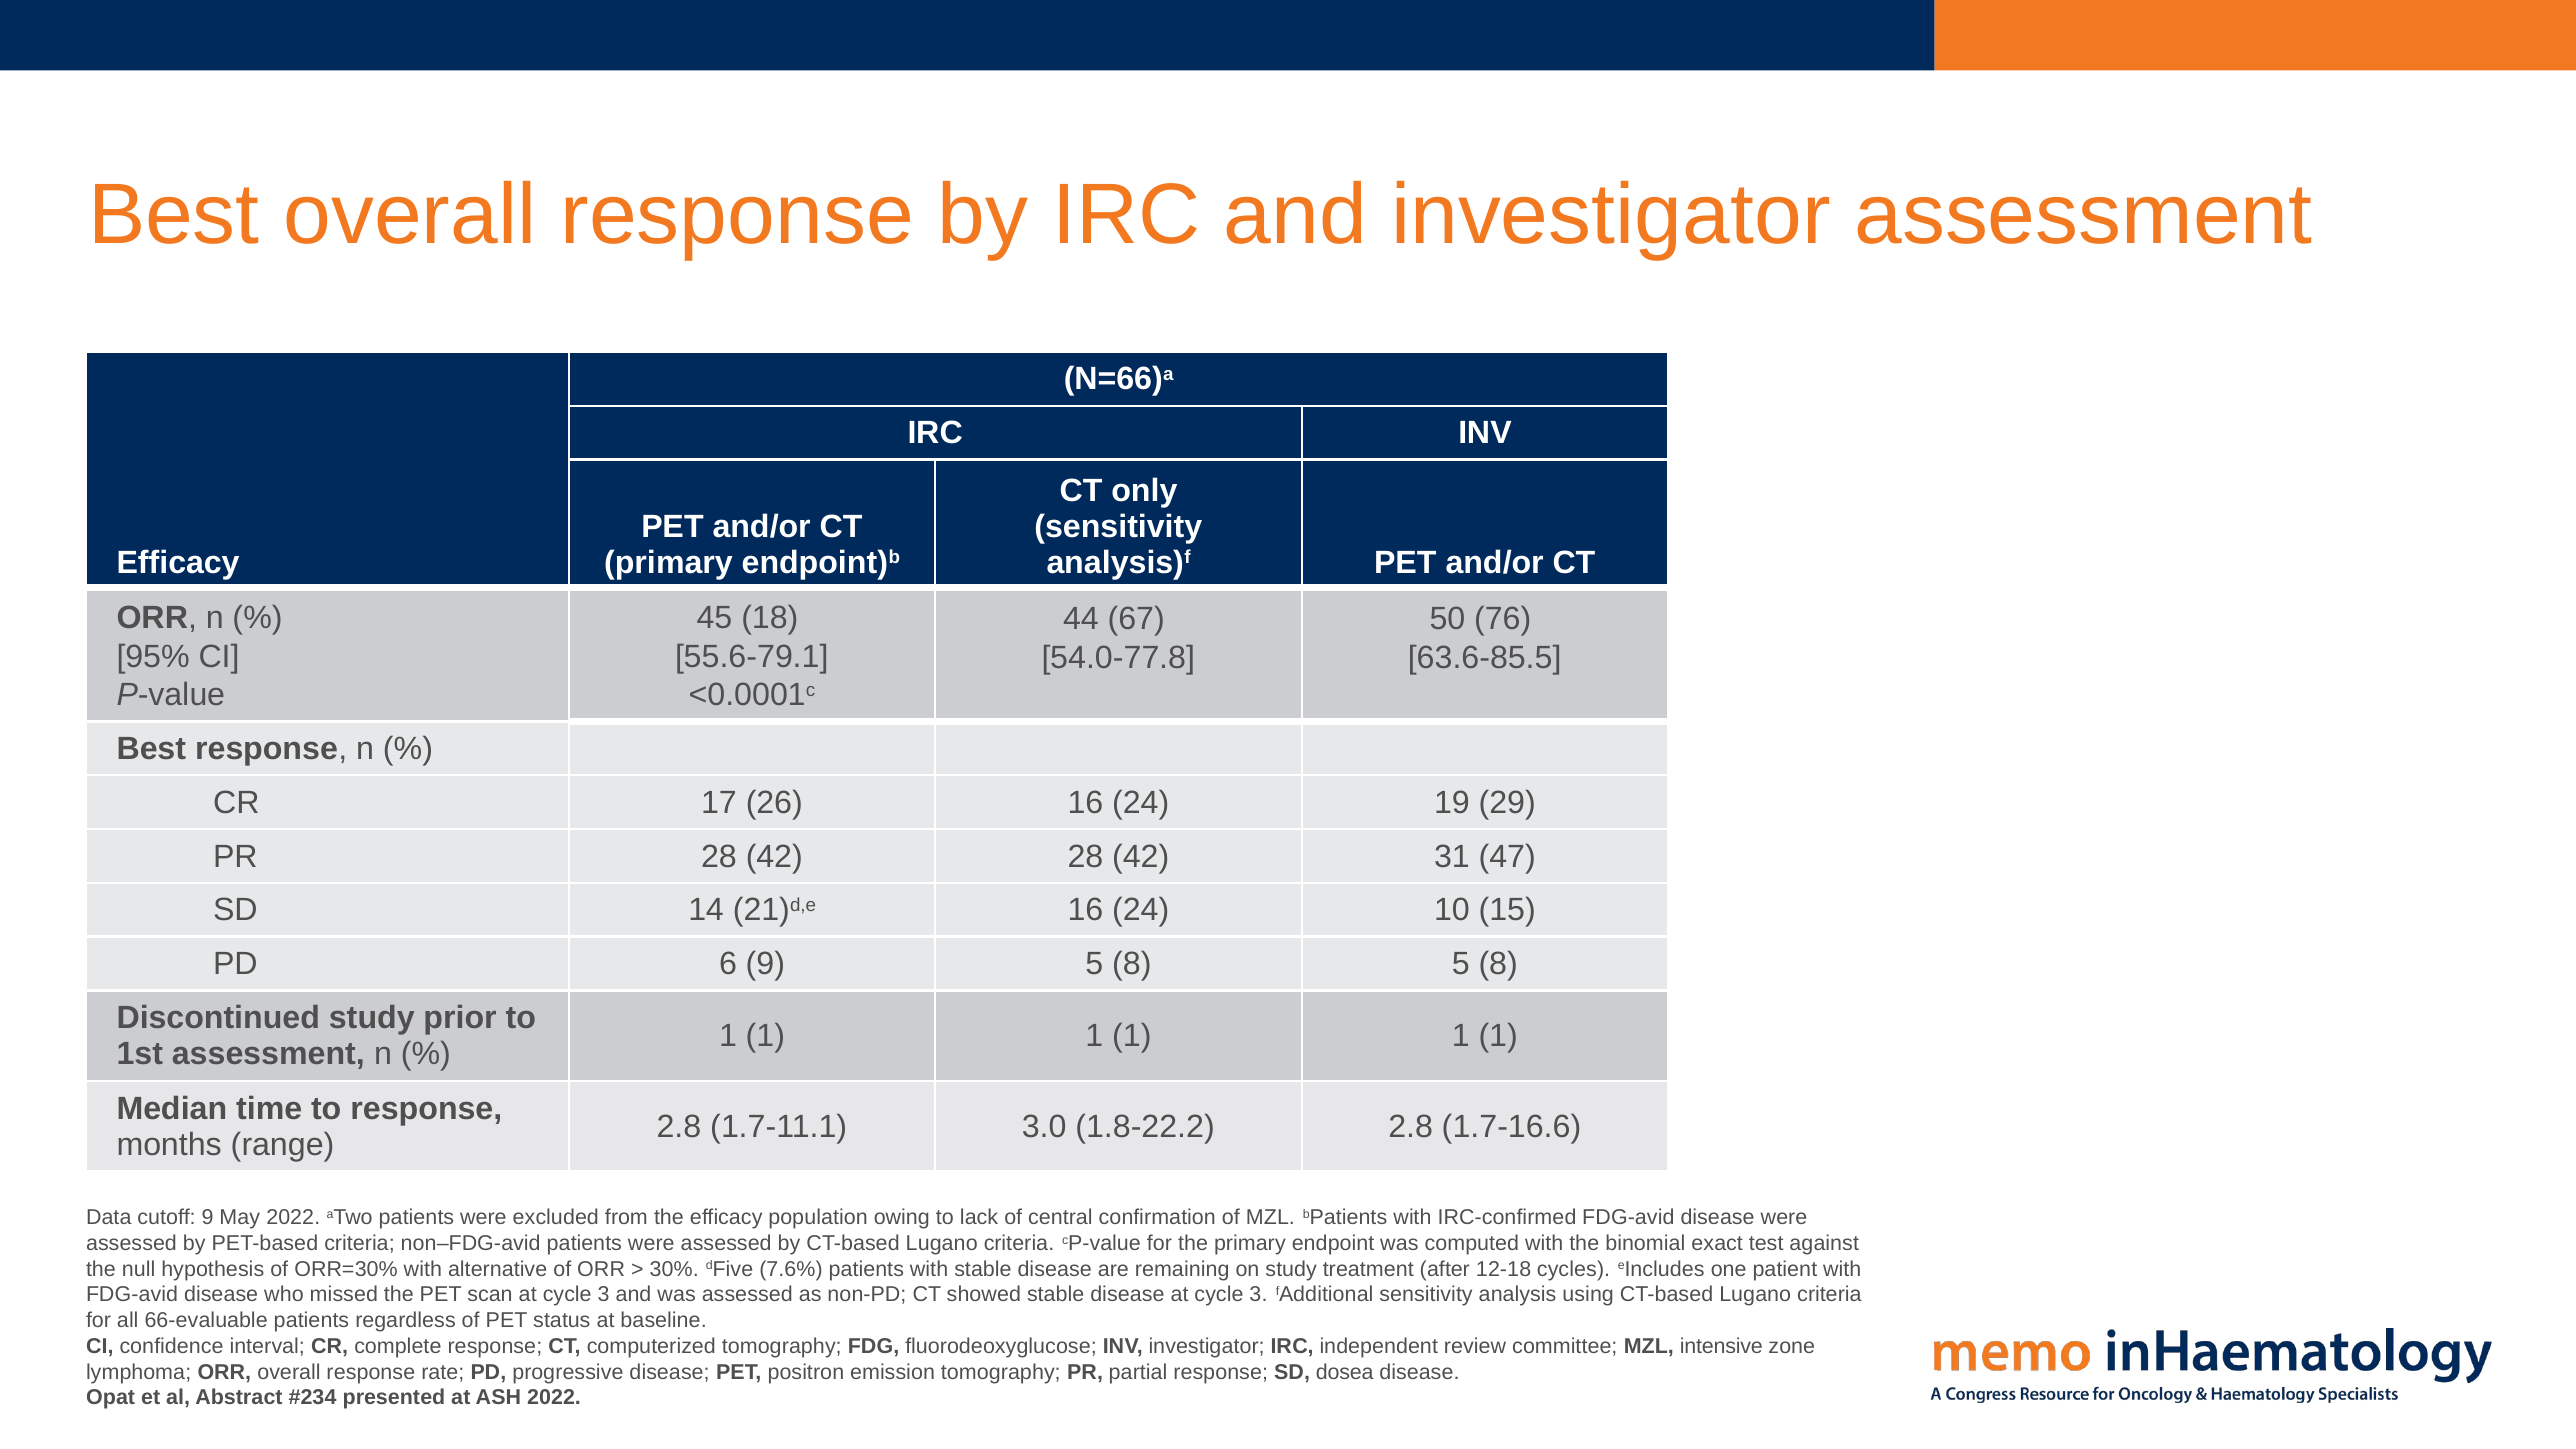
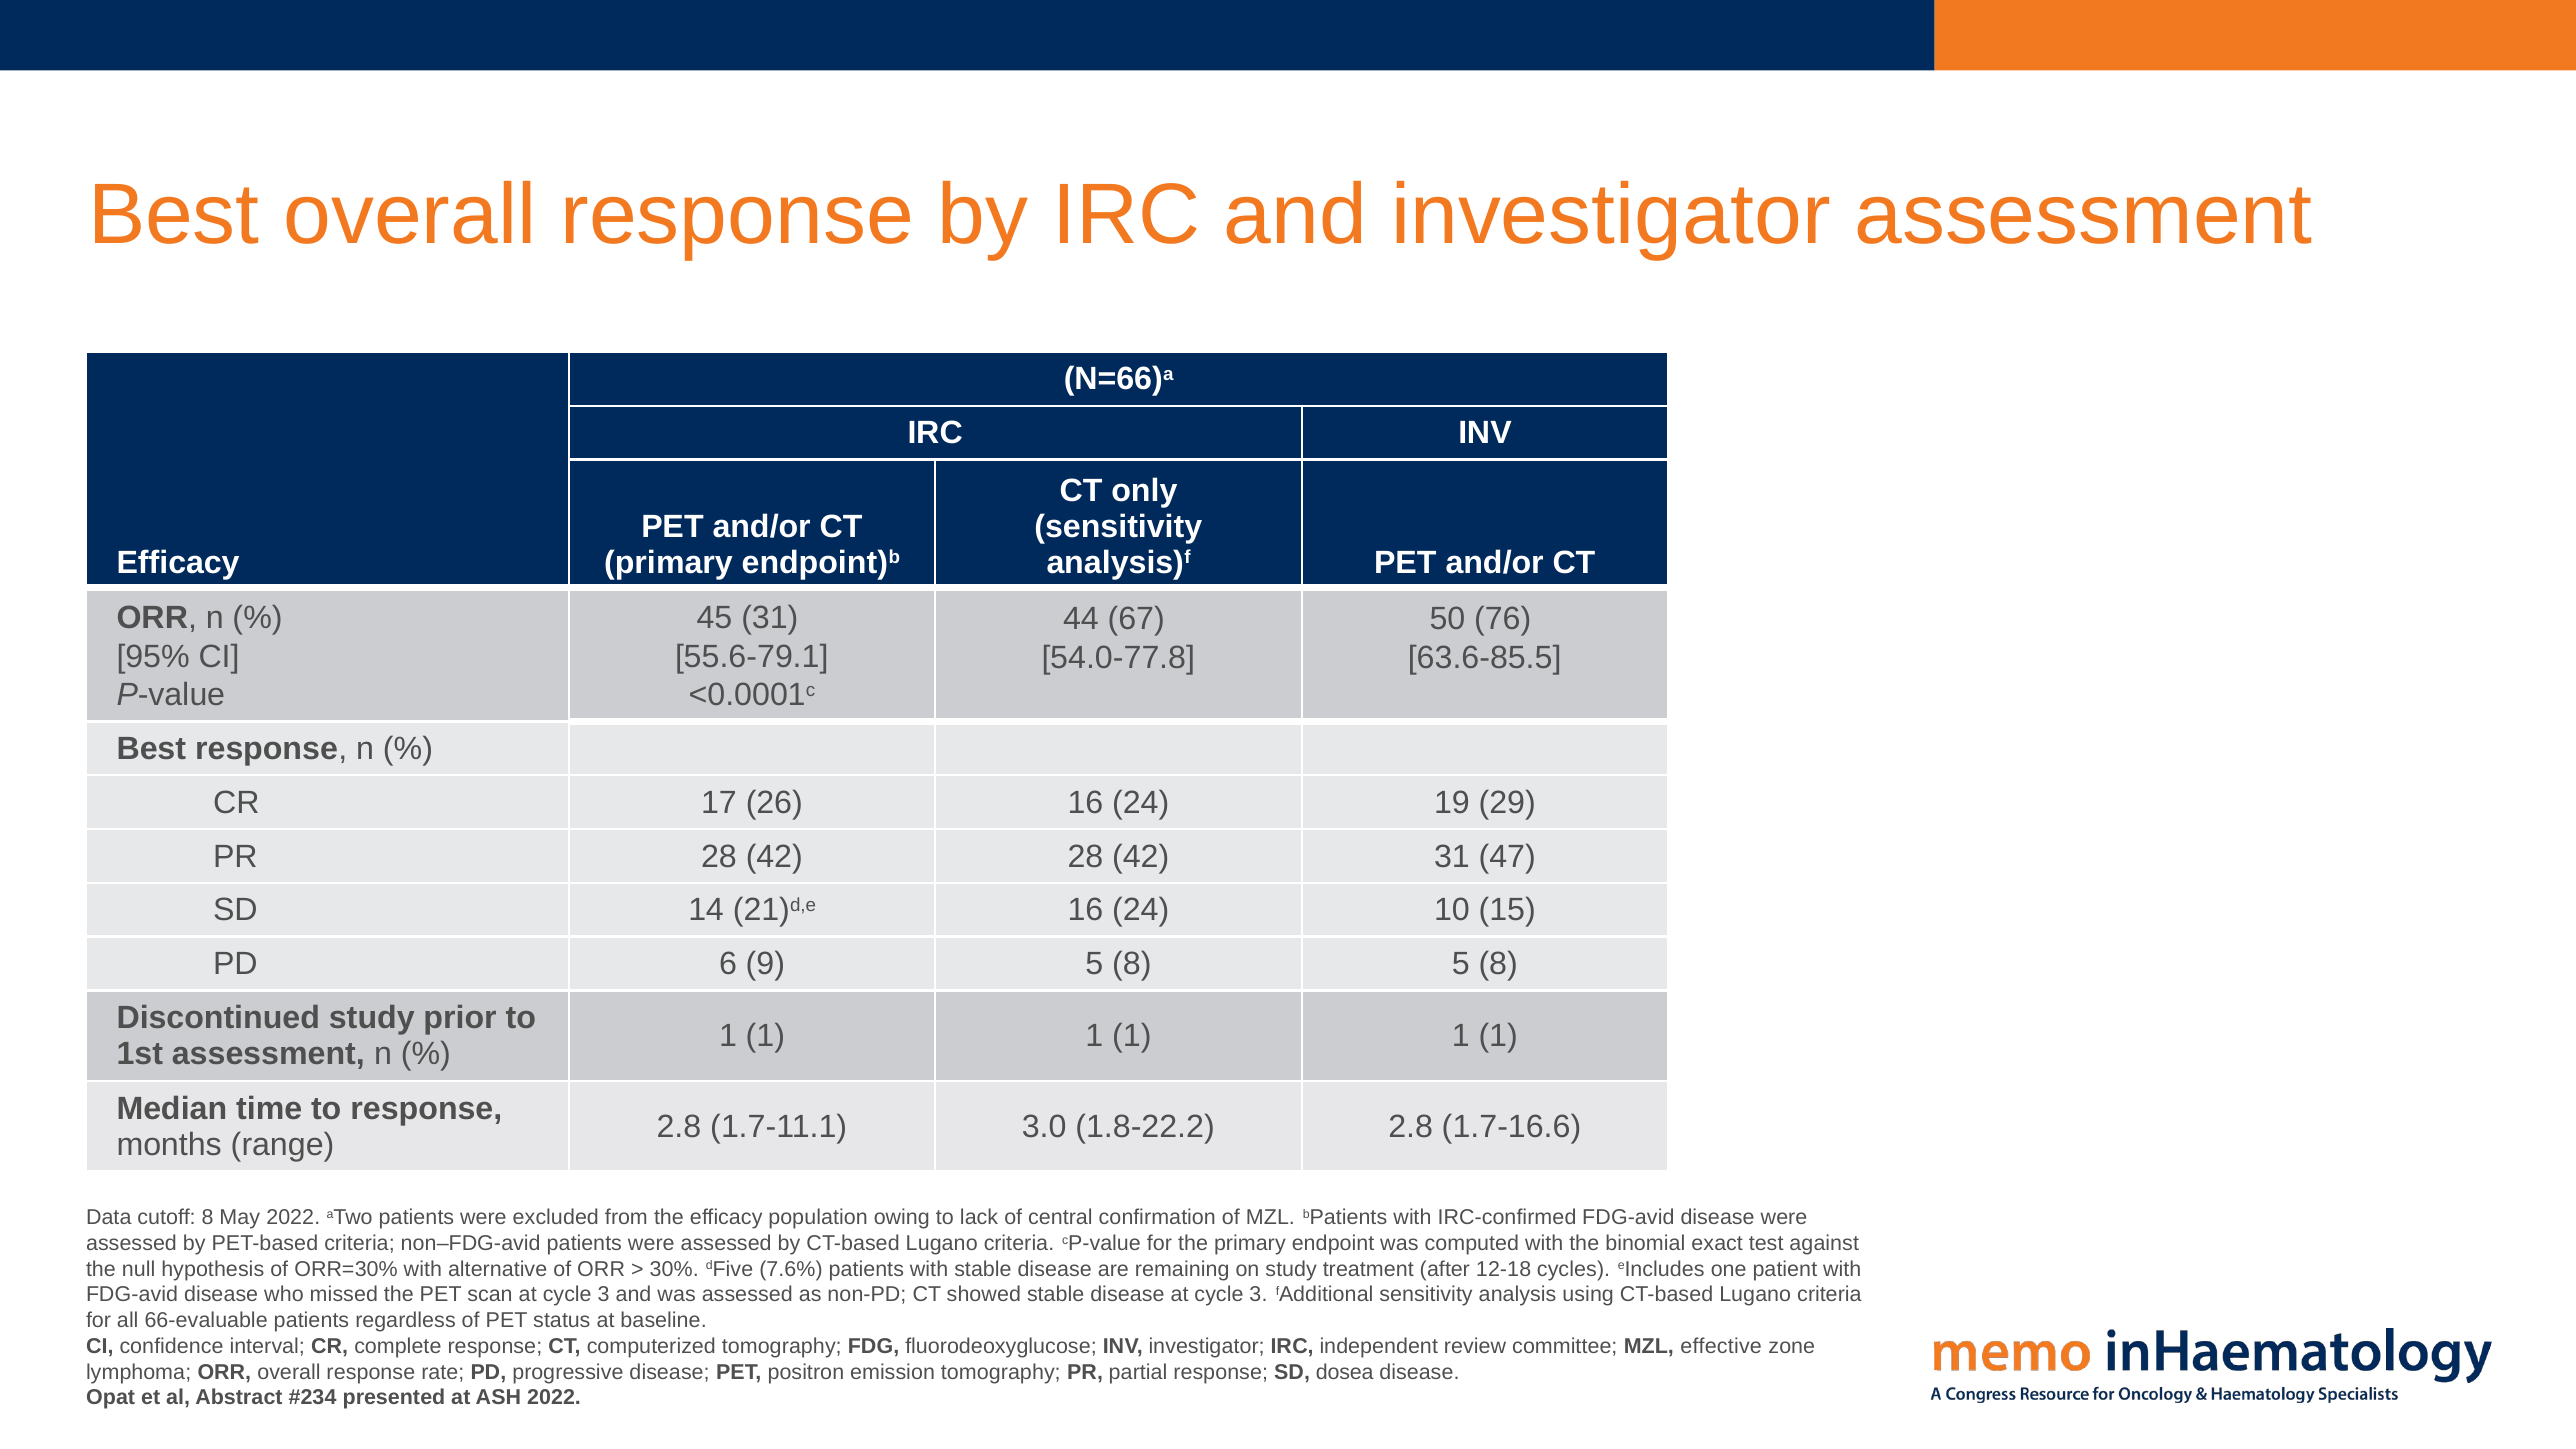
45 18: 18 -> 31
cutoff 9: 9 -> 8
intensive: intensive -> effective
